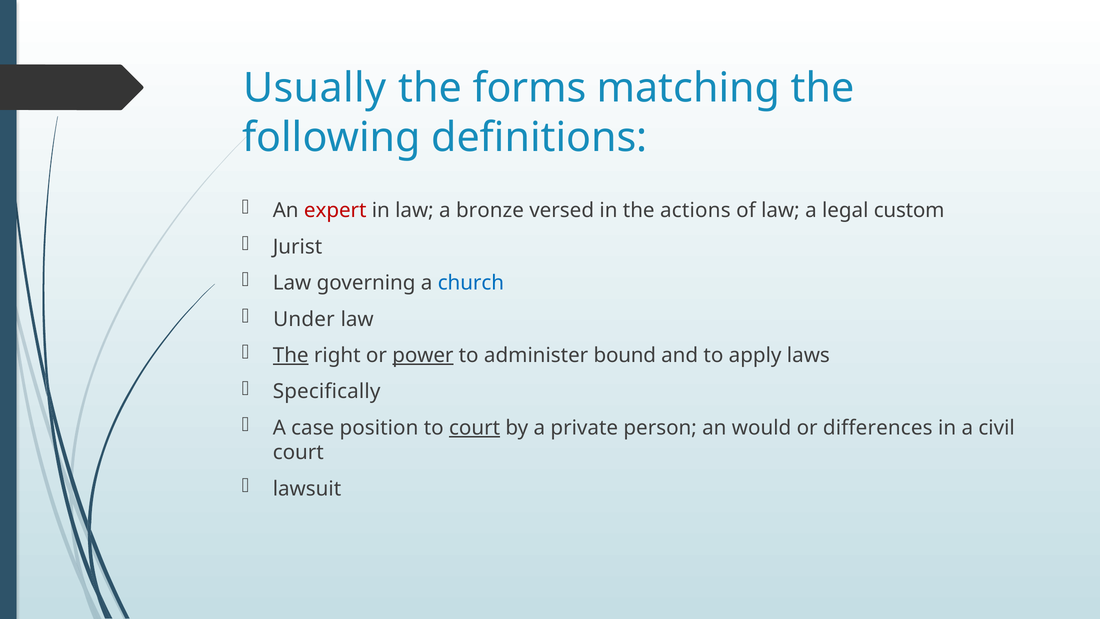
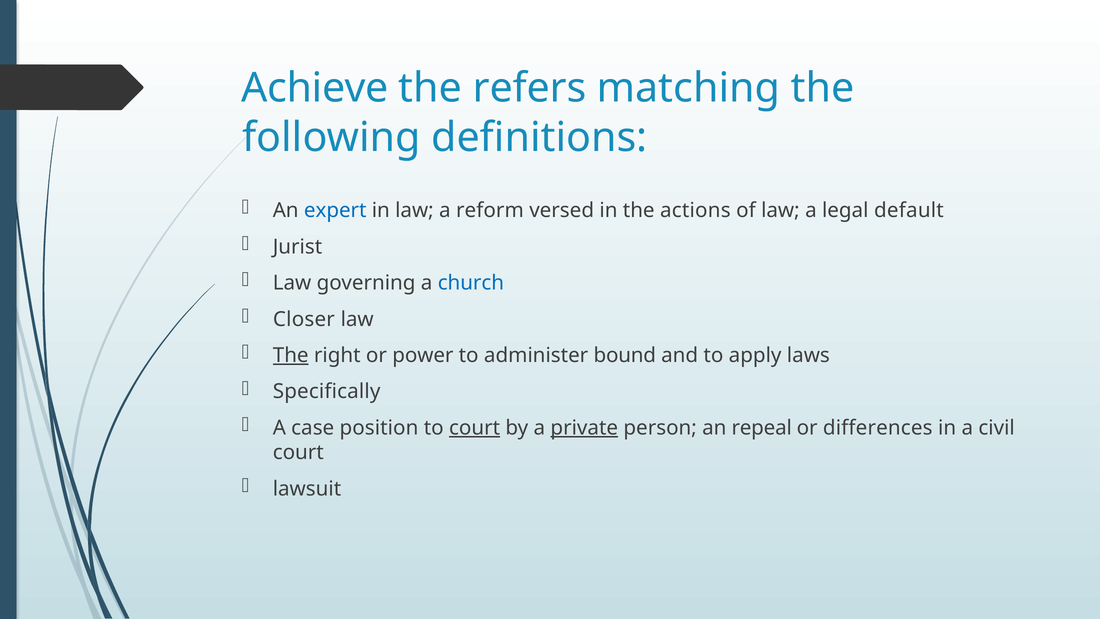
Usually: Usually -> Achieve
forms: forms -> refers
expert colour: red -> blue
bronze: bronze -> reform
custom: custom -> default
Under: Under -> Closer
power underline: present -> none
private underline: none -> present
would: would -> repeal
